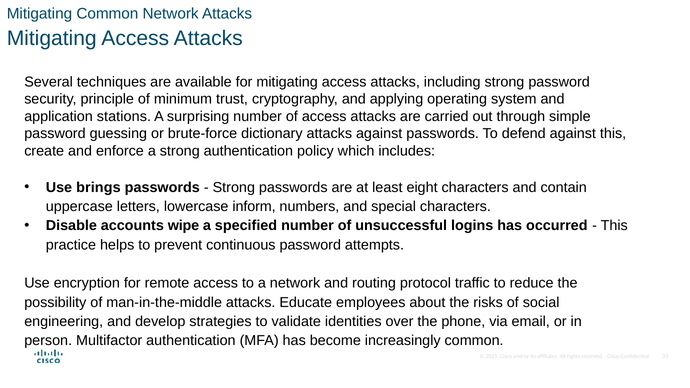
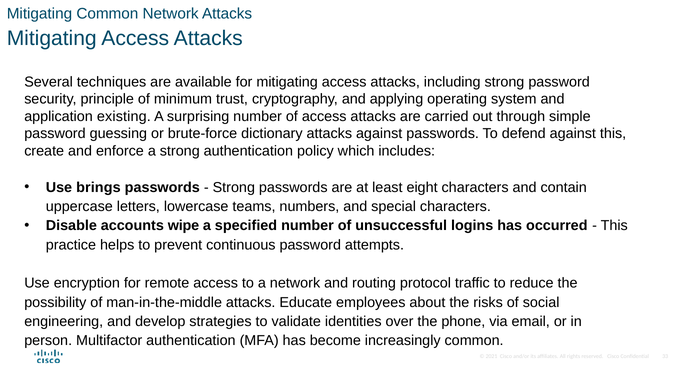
stations: stations -> existing
inform: inform -> teams
